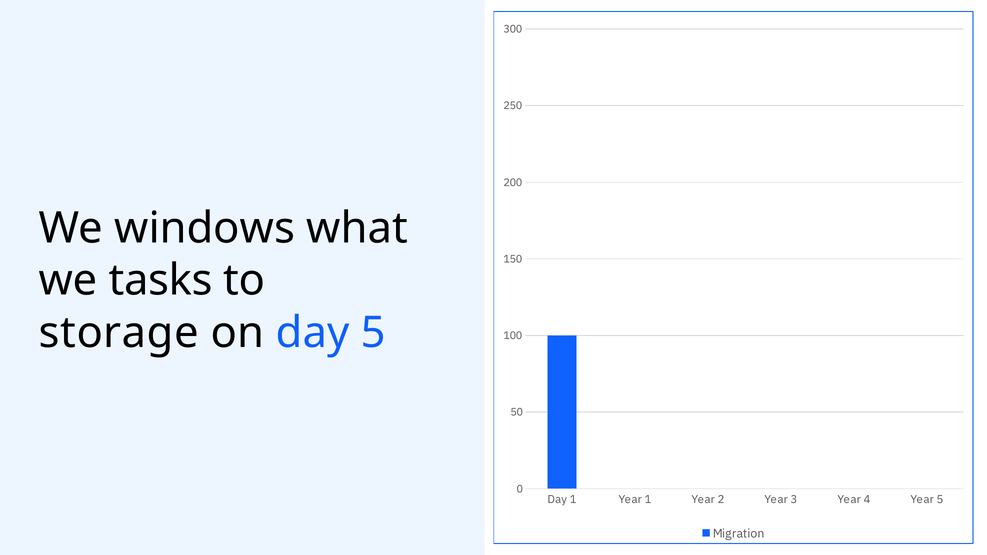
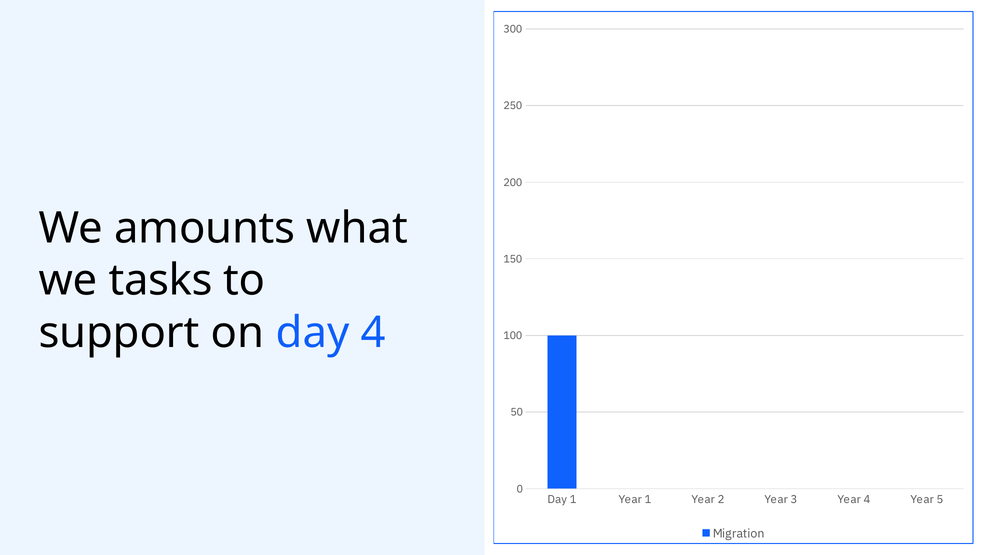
windows: windows -> amounts
storage: storage -> support
day 5: 5 -> 4
